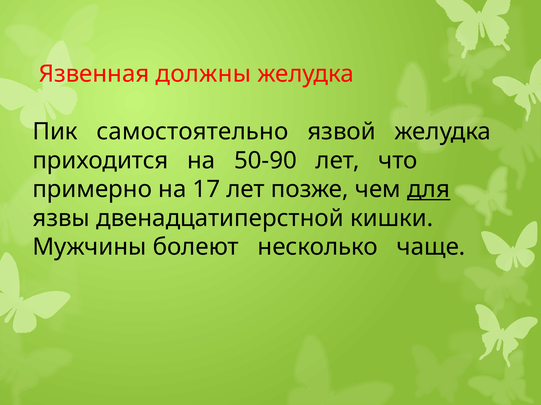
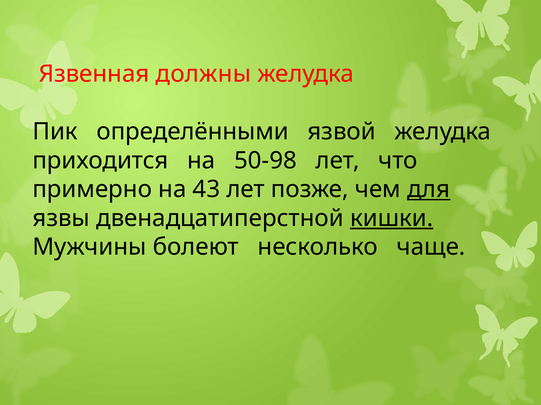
самостоятельно: самостоятельно -> определёнными
50-90: 50-90 -> 50-98
17: 17 -> 43
кишки underline: none -> present
